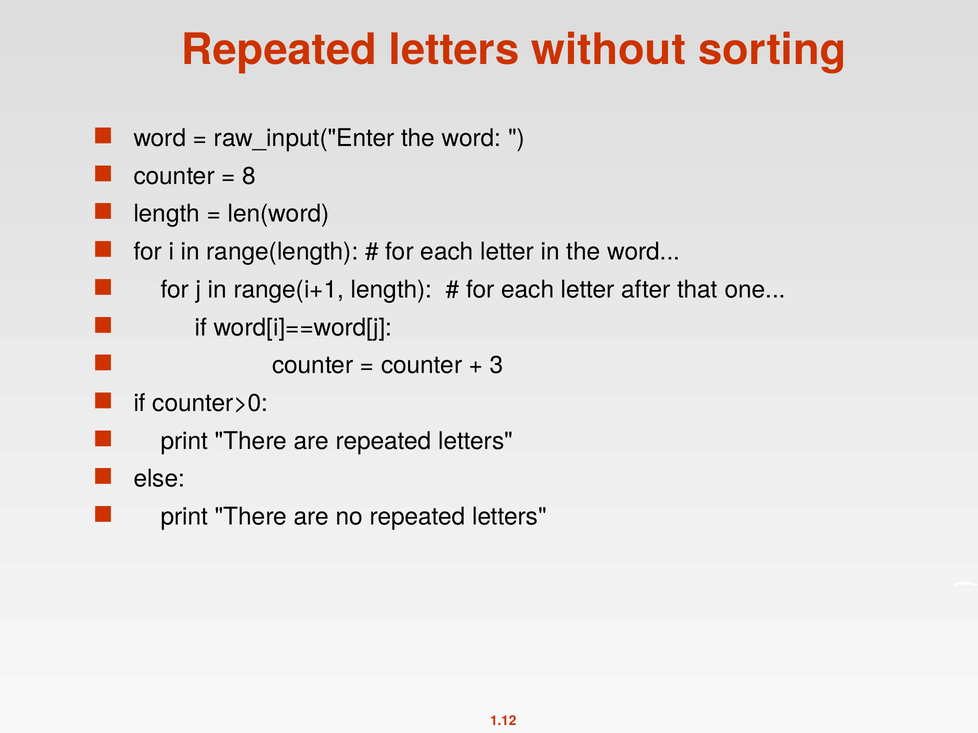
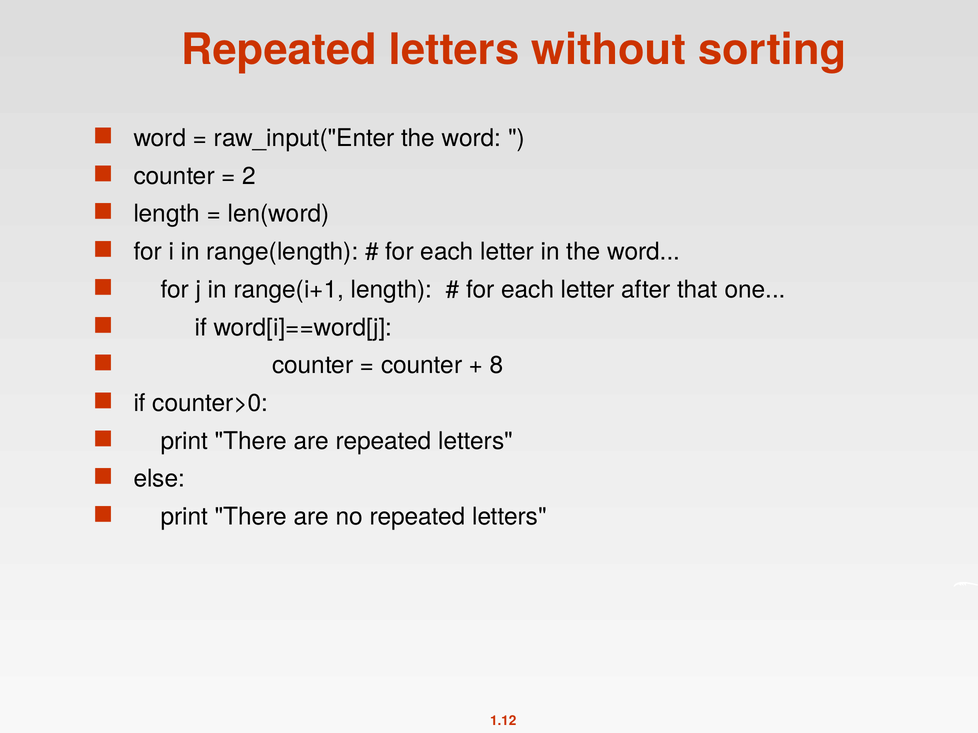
8: 8 -> 2
3: 3 -> 8
